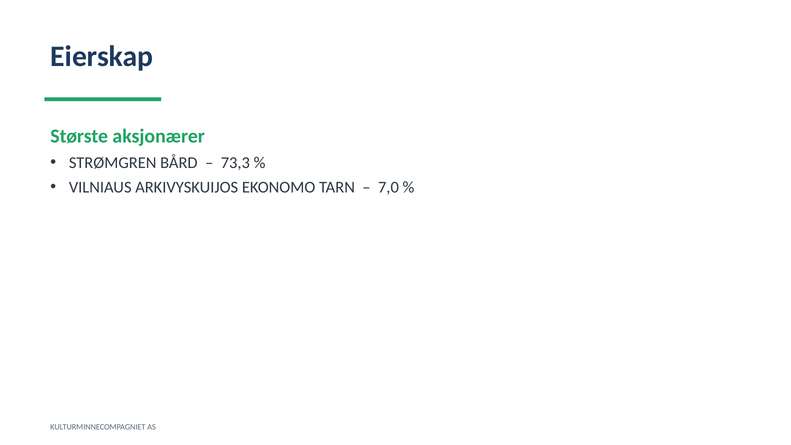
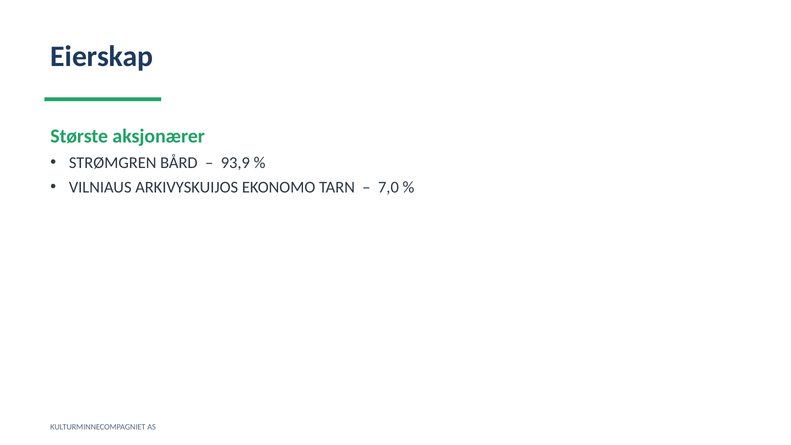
73,3: 73,3 -> 93,9
